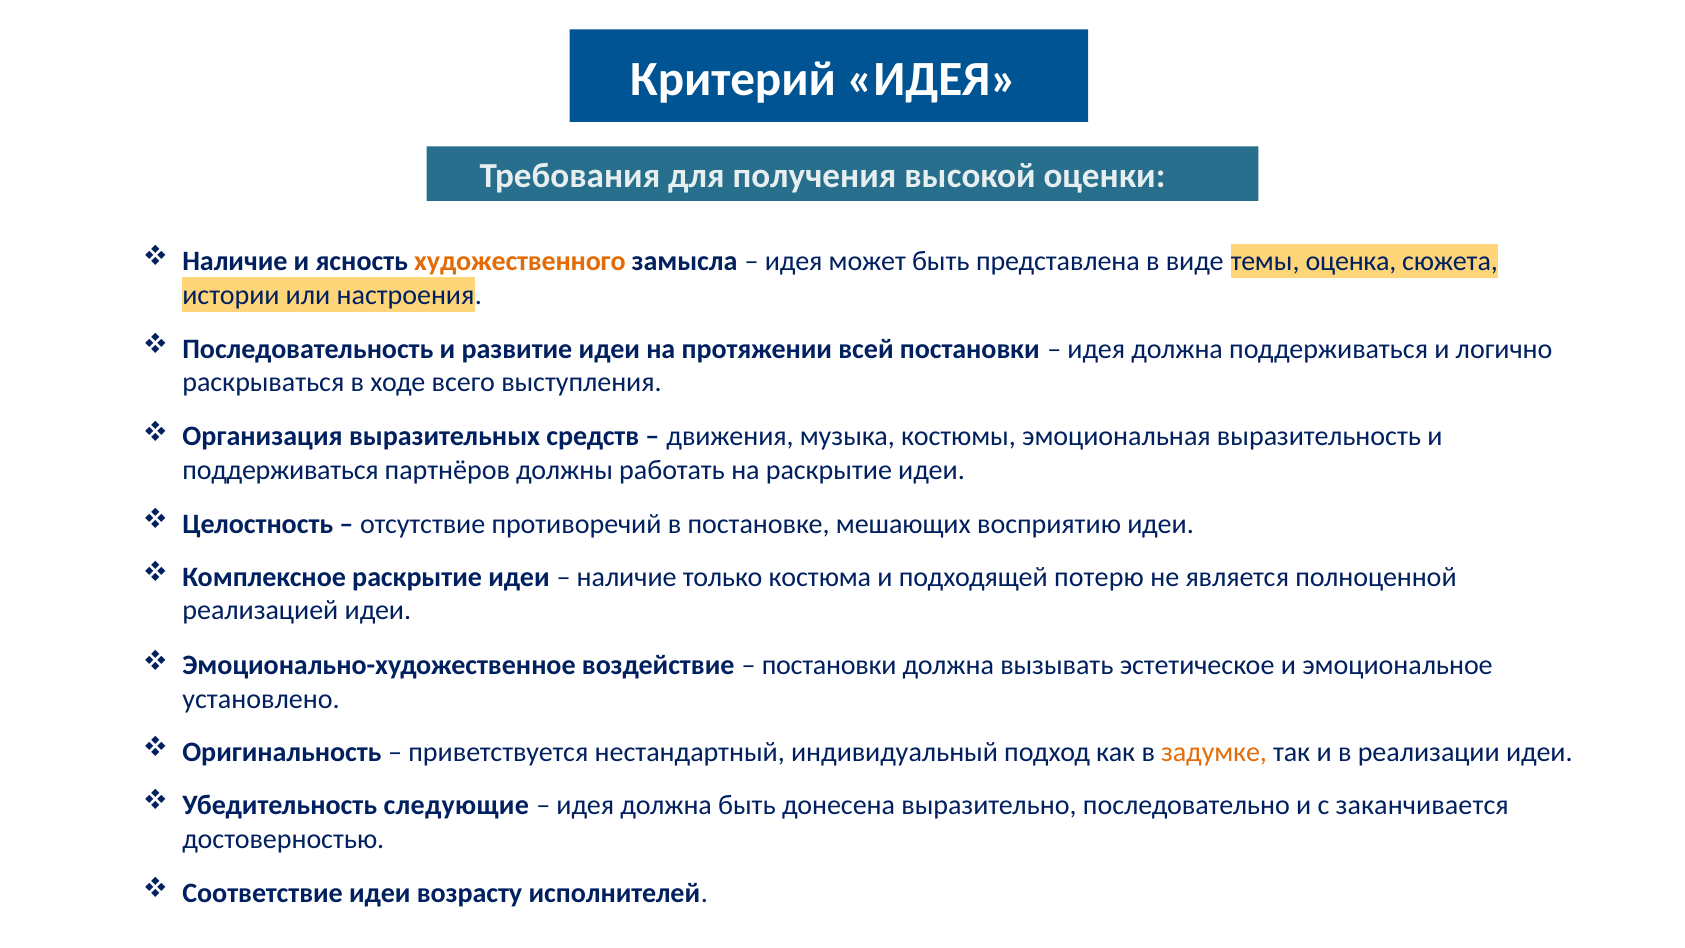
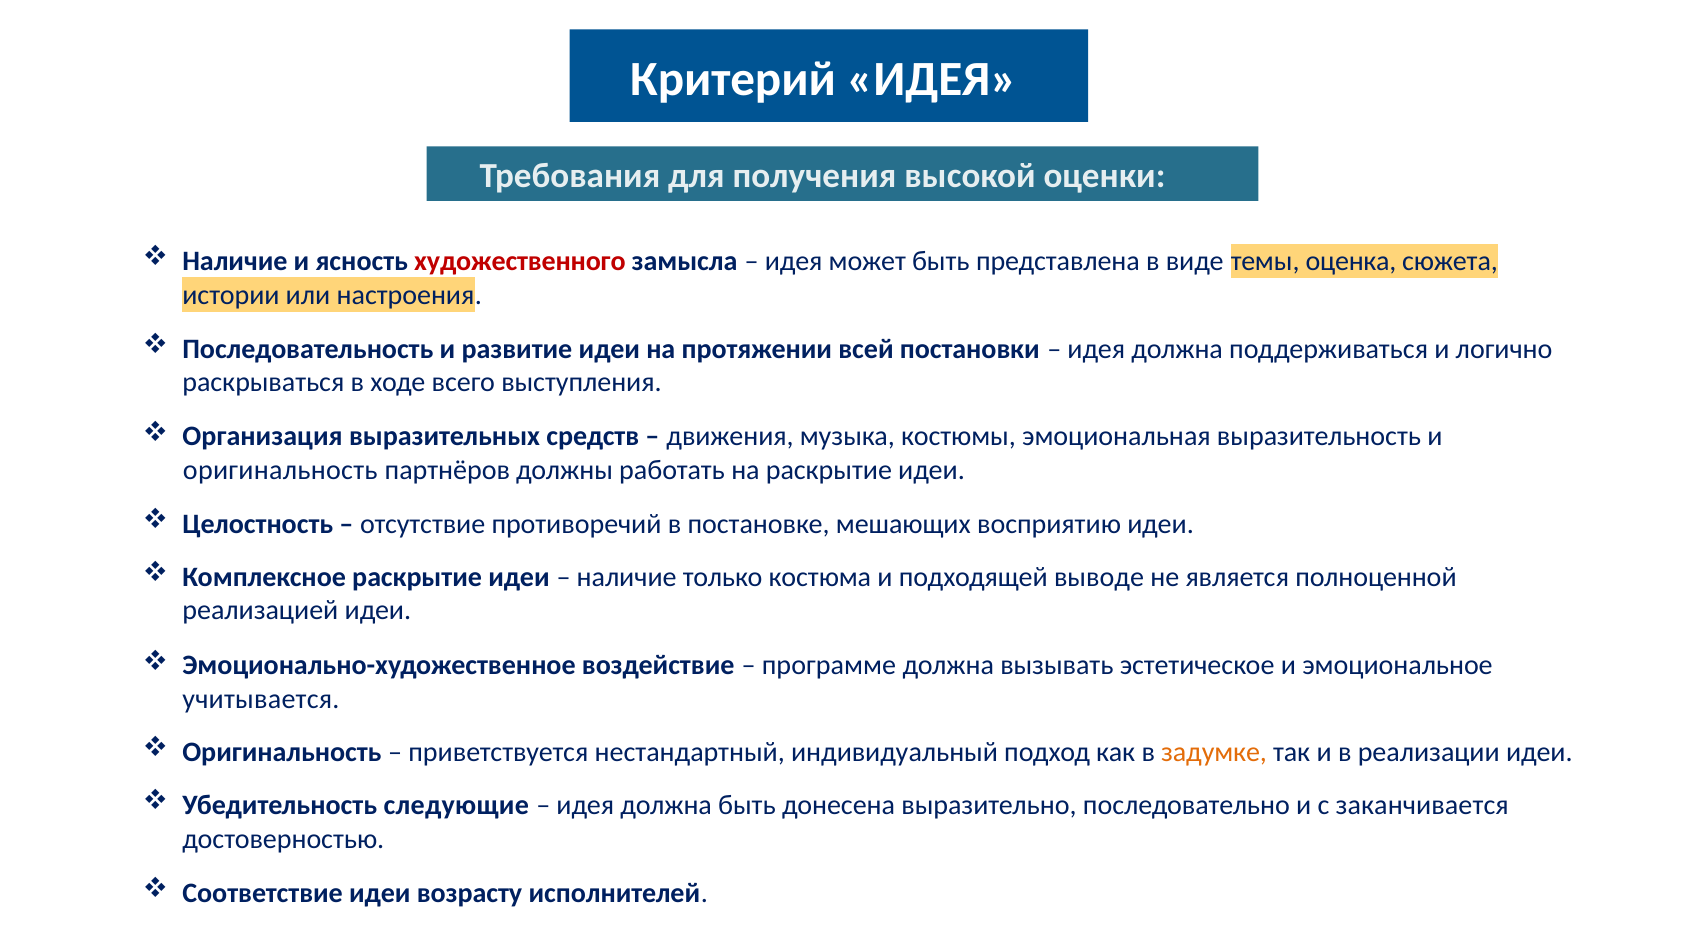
художественного colour: orange -> red
поддерживаться at (281, 470): поддерживаться -> оригинальность
потерю: потерю -> выводе
постановки at (829, 665): постановки -> программе
установлено: установлено -> учитывается
